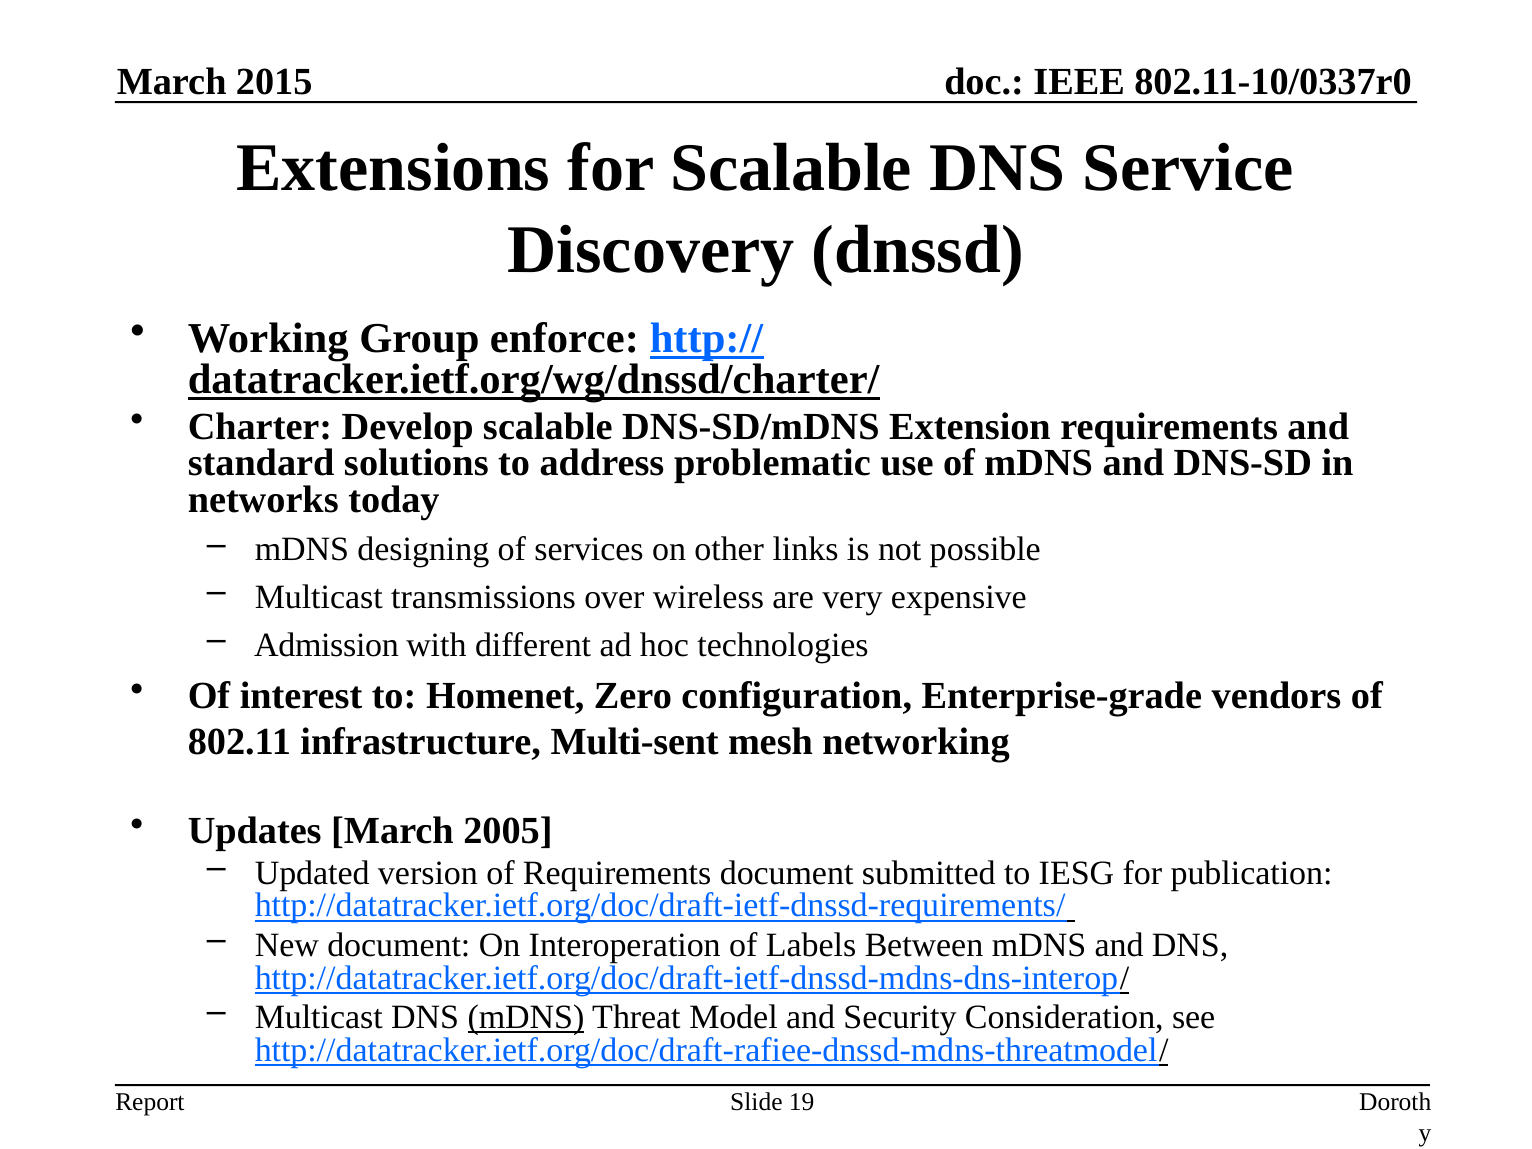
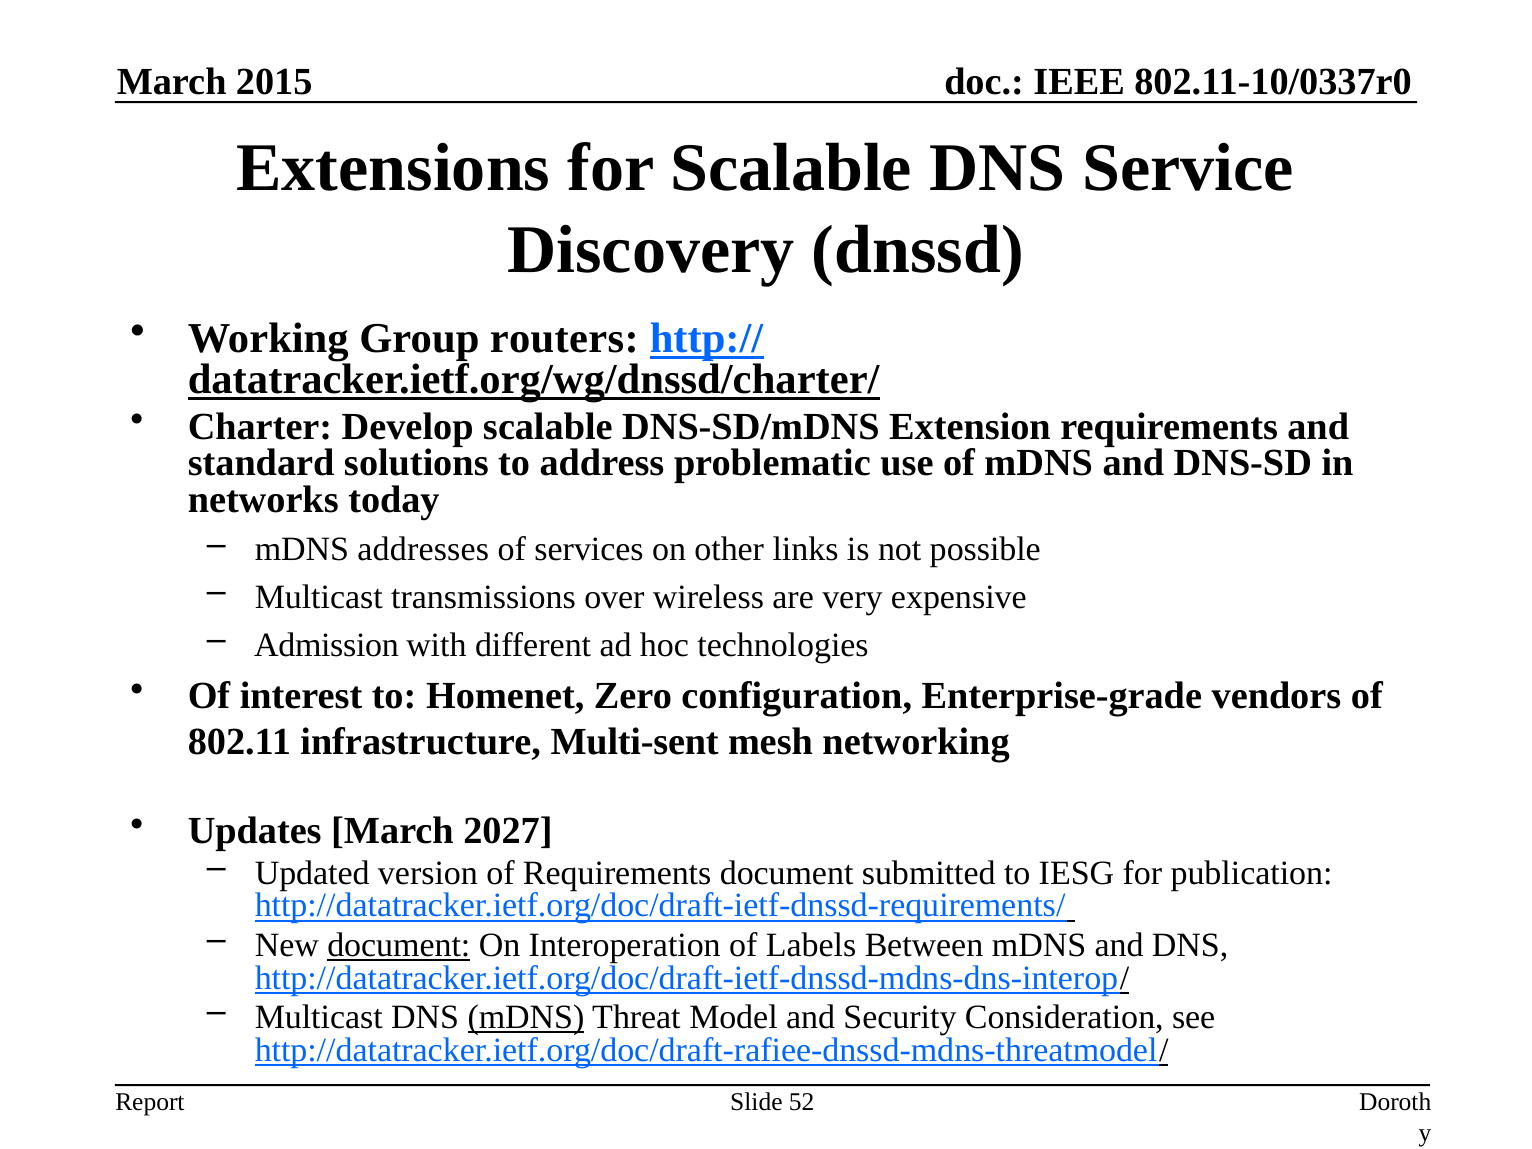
enforce: enforce -> routers
designing: designing -> addresses
2005: 2005 -> 2027
document at (399, 945) underline: none -> present
19: 19 -> 52
